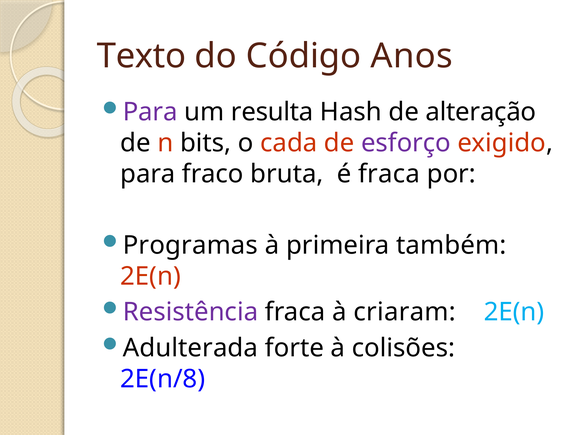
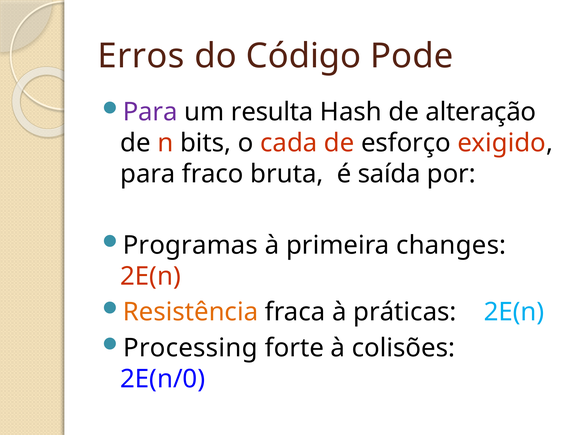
Texto: Texto -> Erros
Anos: Anos -> Pode
esforço colour: purple -> black
é fraca: fraca -> saída
também: também -> changes
Resistência colour: purple -> orange
criaram: criaram -> práticas
Adulterada: Adulterada -> Processing
2E(n/8: 2E(n/8 -> 2E(n/0
